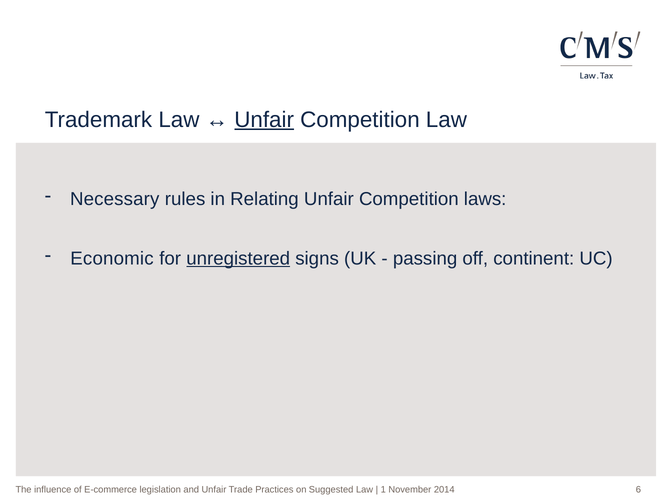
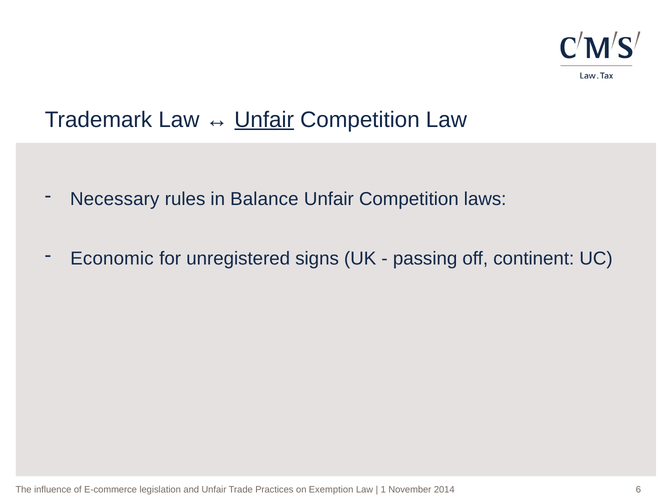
Relating: Relating -> Balance
unregistered underline: present -> none
Suggested: Suggested -> Exemption
